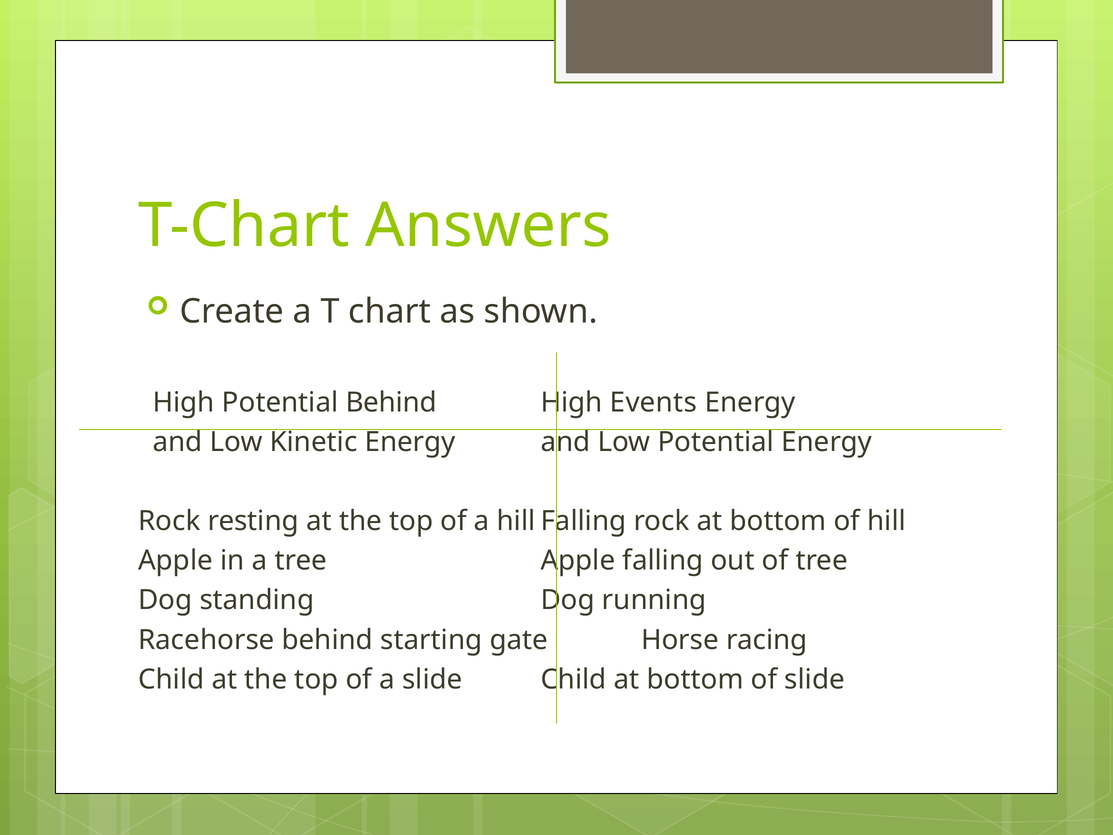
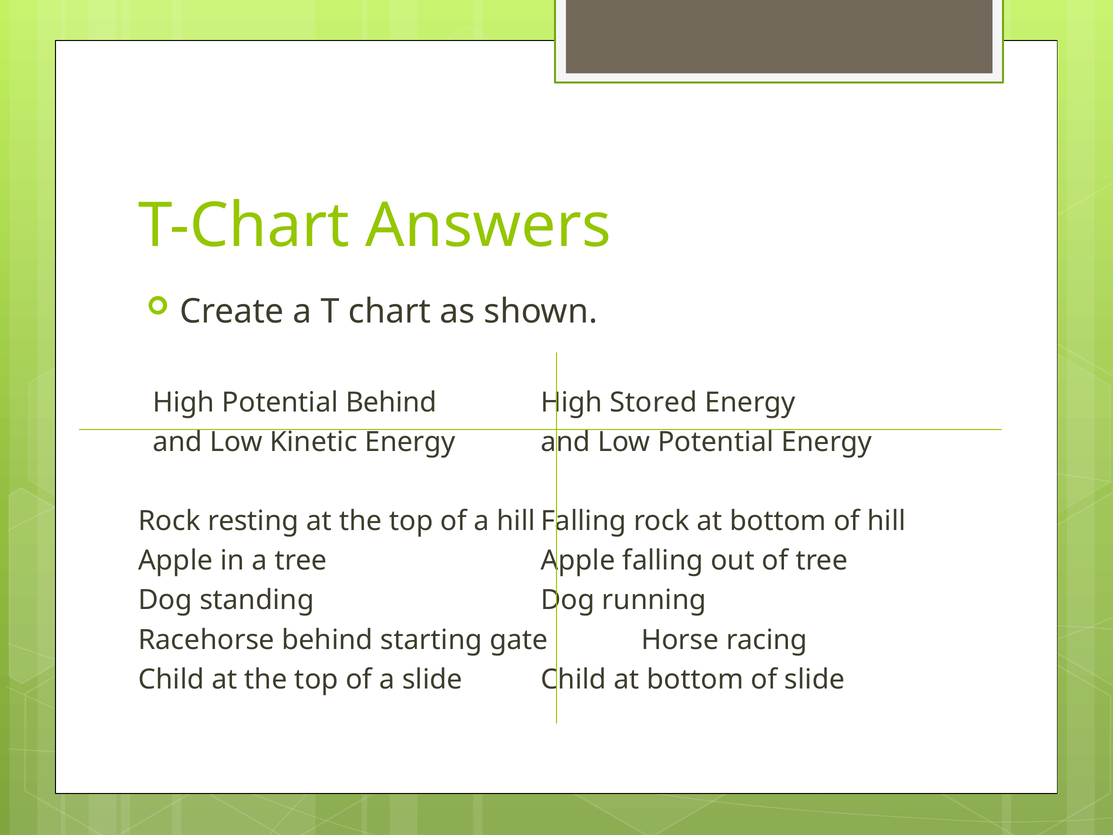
Events: Events -> Stored
